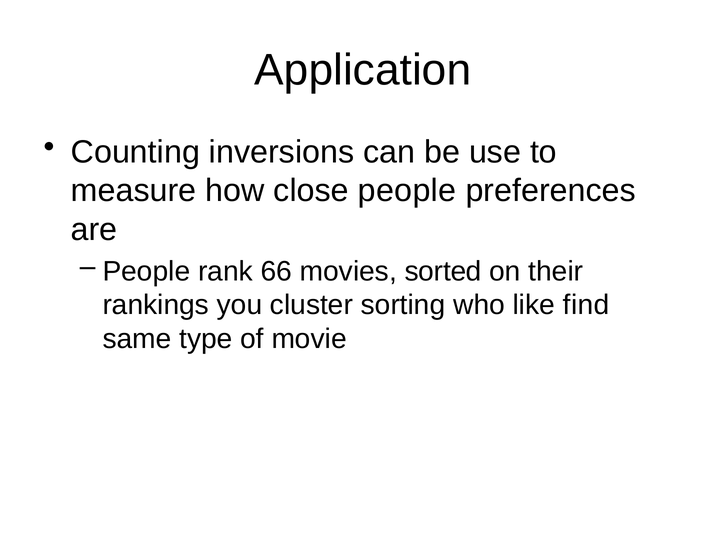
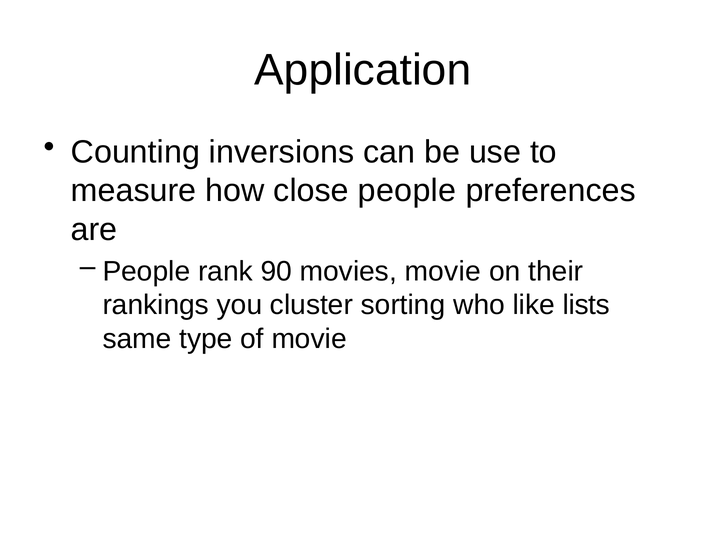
66: 66 -> 90
movies sorted: sorted -> movie
find: find -> lists
